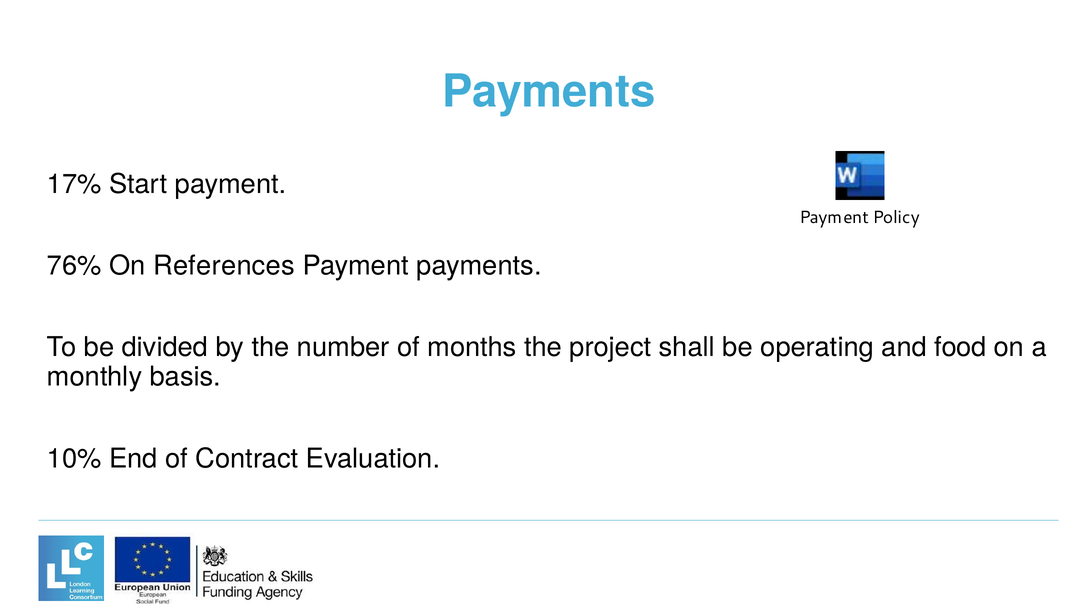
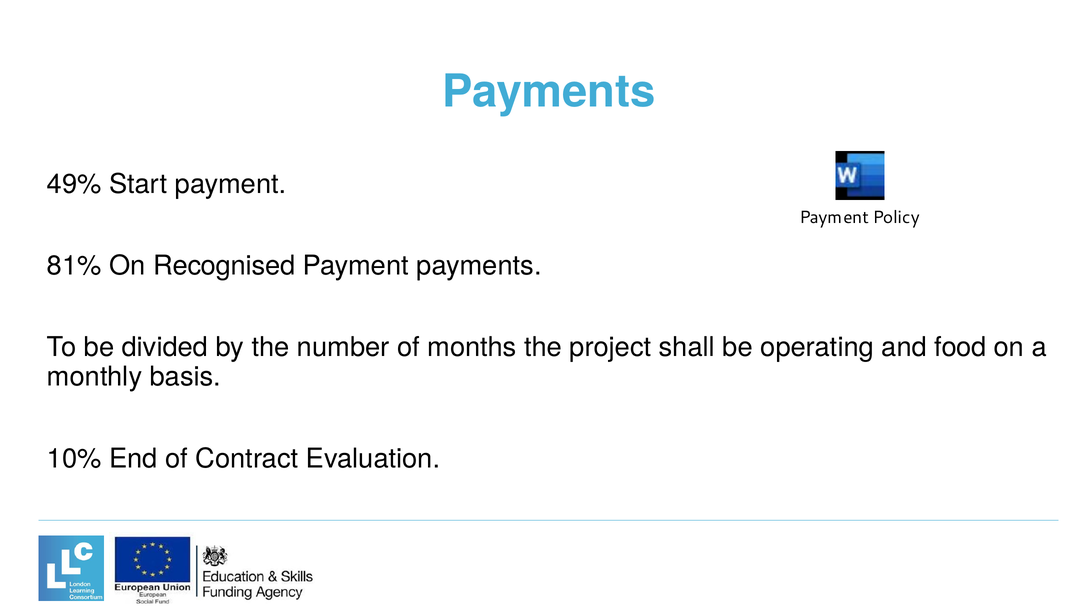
17%: 17% -> 49%
76%: 76% -> 81%
References: References -> Recognised
